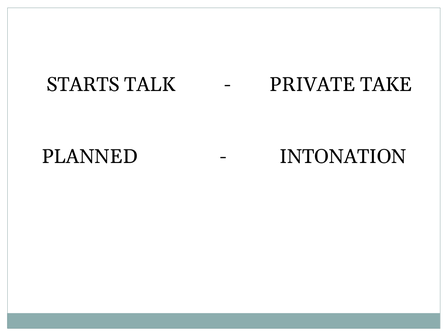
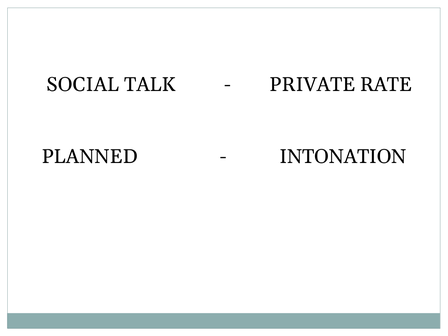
STARTS: STARTS -> SOCIAL
TAKE: TAKE -> RATE
